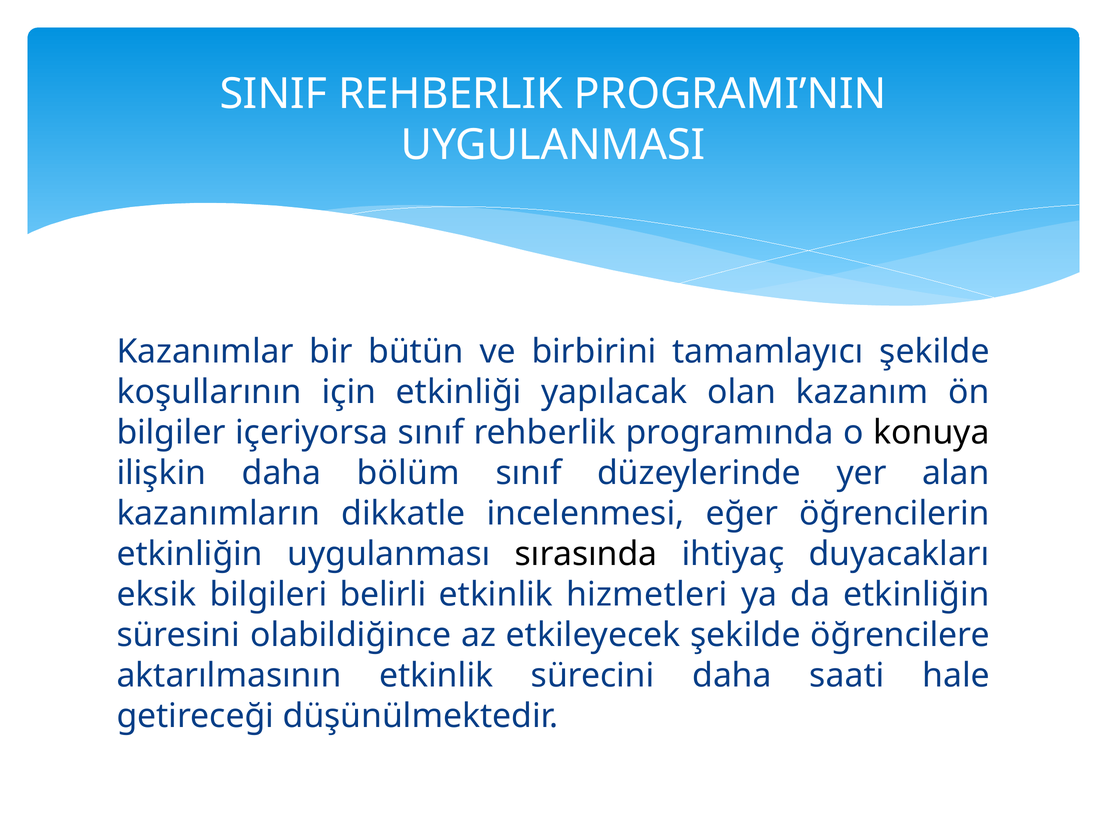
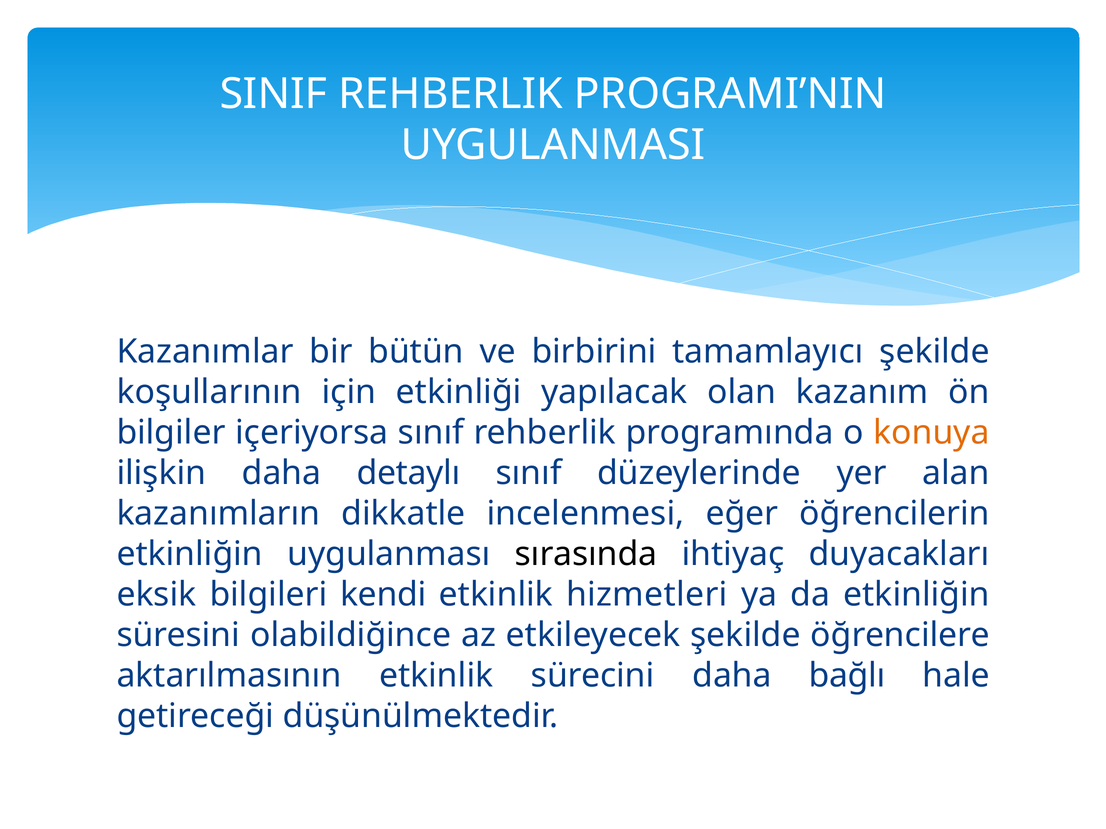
konuya colour: black -> orange
bölüm: bölüm -> detaylı
belirli: belirli -> kendi
saati: saati -> bağlı
